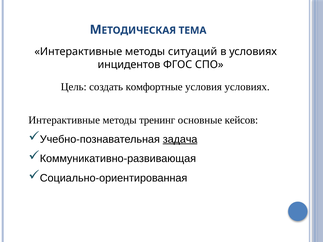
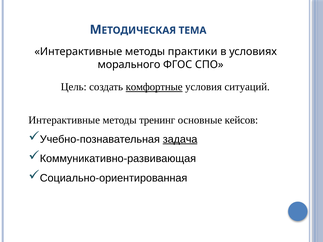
ситуаций: ситуаций -> практики
инцидентов: инцидентов -> морального
комфортные underline: none -> present
условия условиях: условиях -> ситуаций
